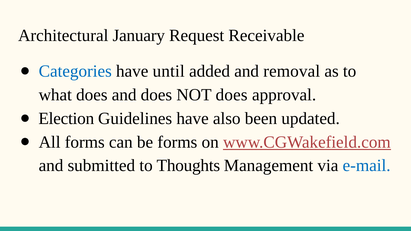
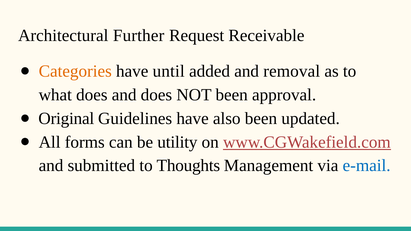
January: January -> Further
Categories colour: blue -> orange
NOT does: does -> been
Election: Election -> Original
be forms: forms -> utility
